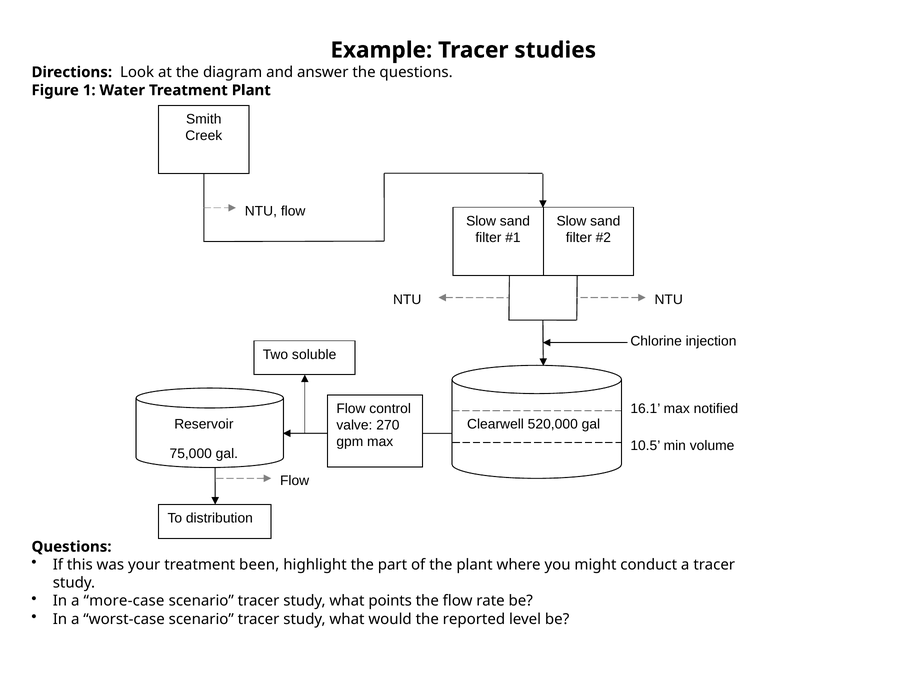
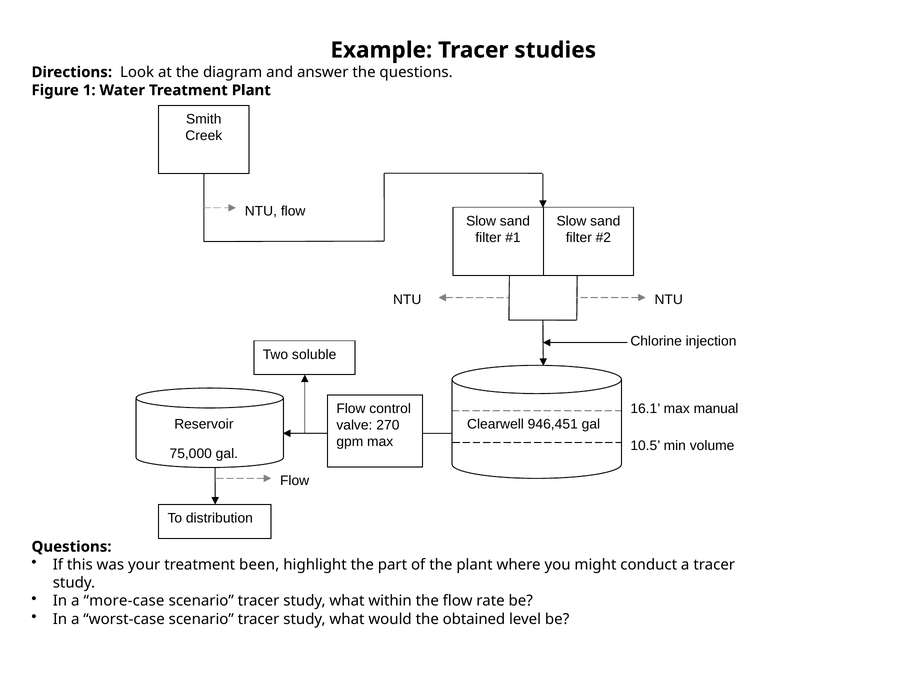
notified: notified -> manual
520,000: 520,000 -> 946,451
points: points -> within
reported: reported -> obtained
